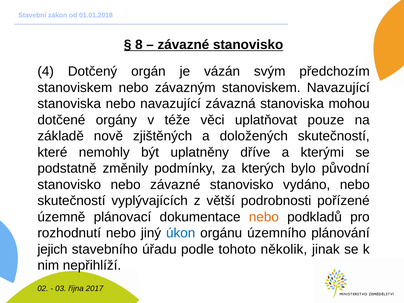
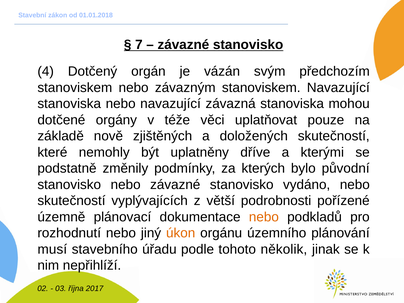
8: 8 -> 7
úkon colour: blue -> orange
jejich: jejich -> musí
